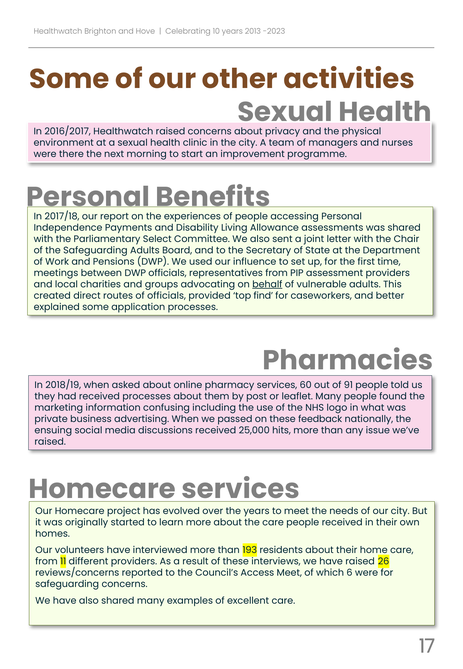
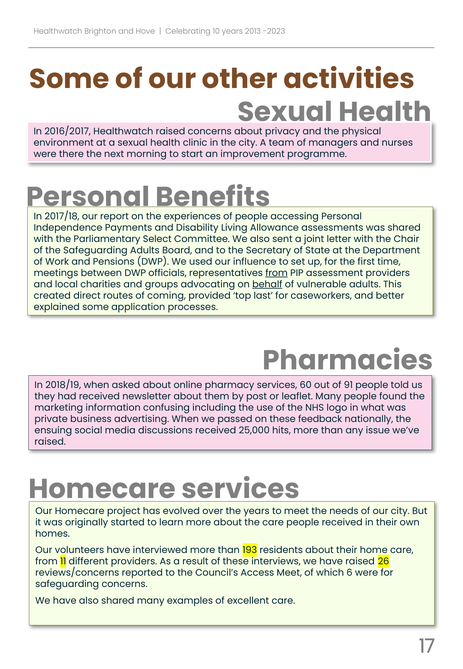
from at (277, 273) underline: none -> present
of officials: officials -> coming
find: find -> last
received processes: processes -> newsletter
